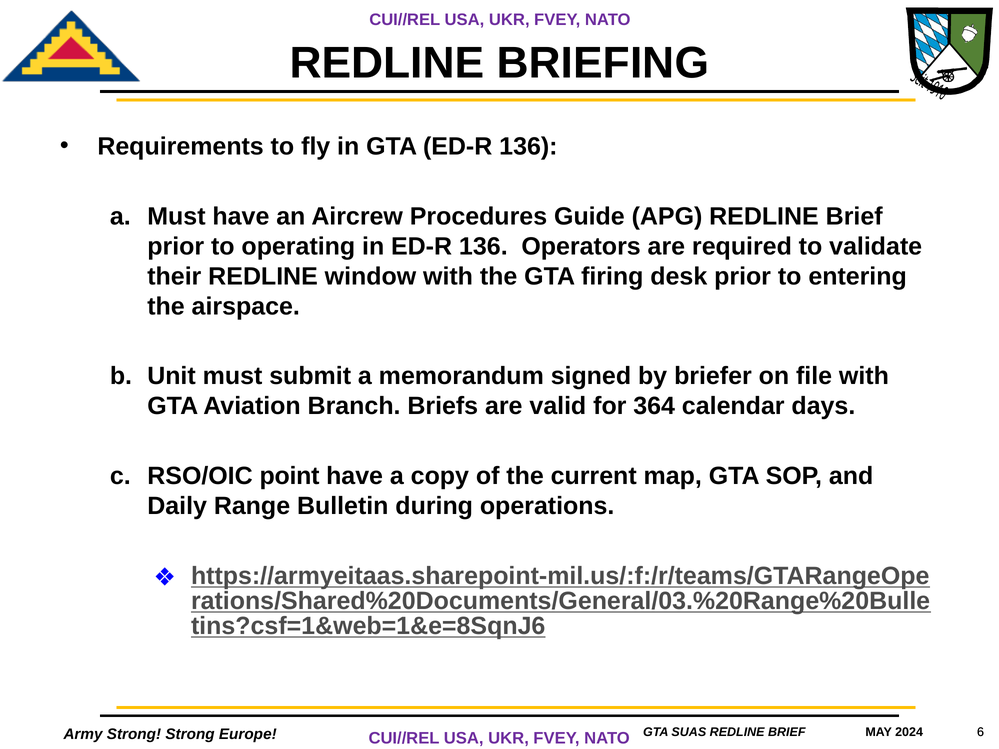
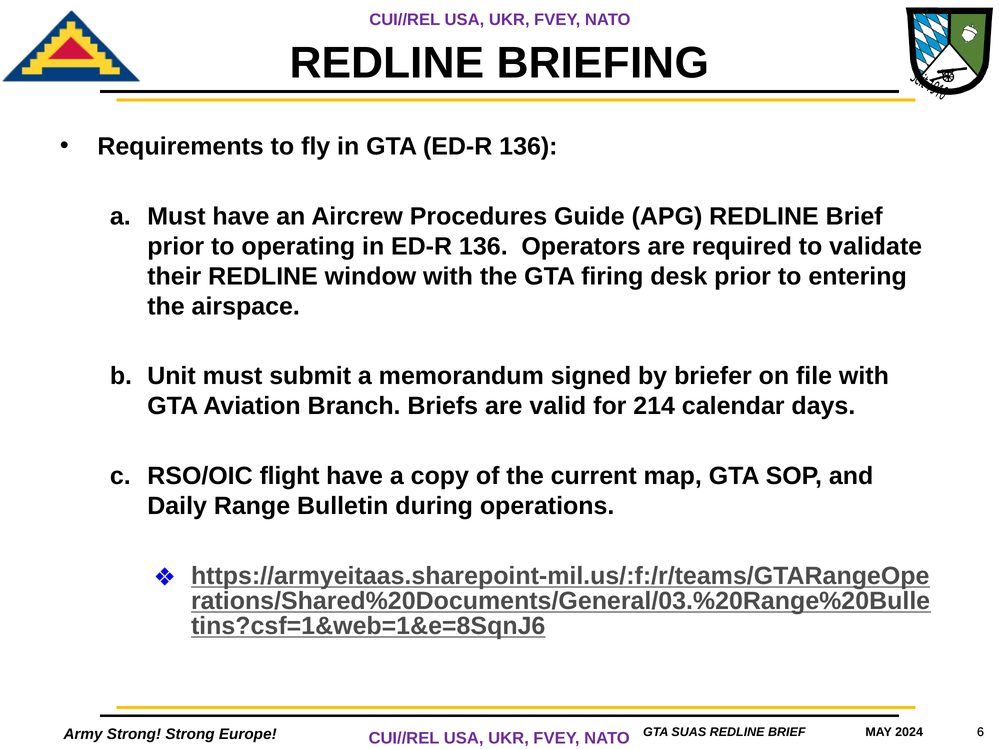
364: 364 -> 214
point: point -> flight
